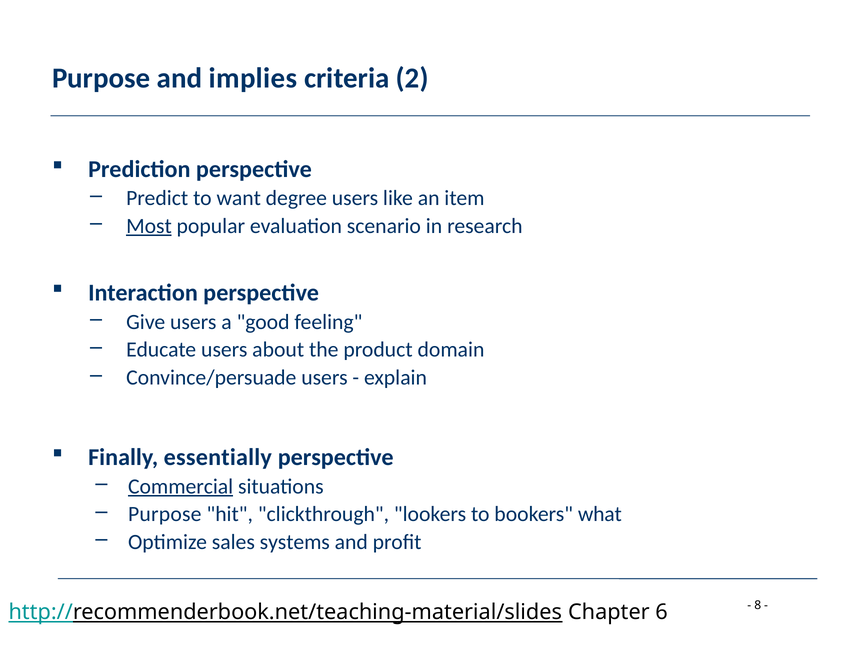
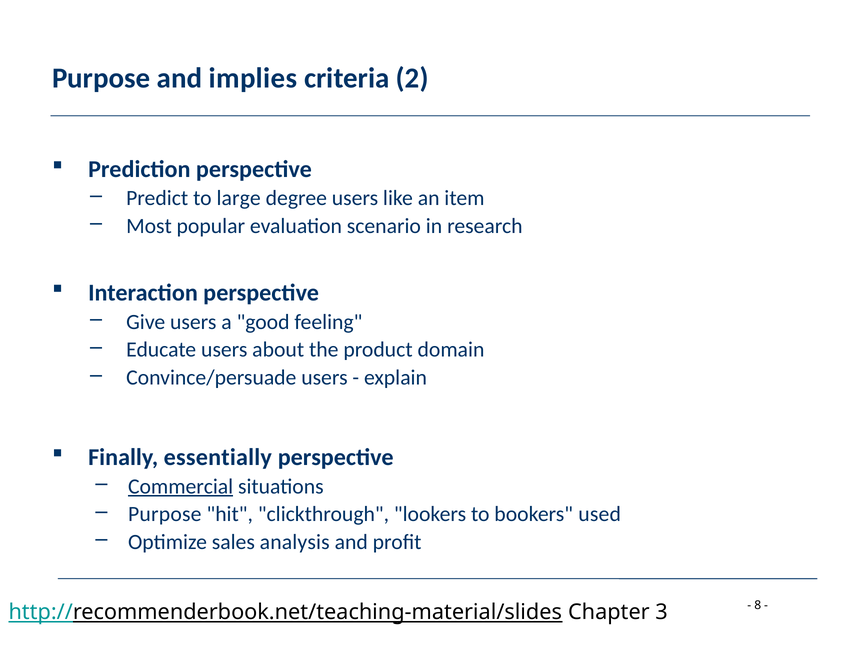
want: want -> large
Most underline: present -> none
what: what -> used
systems: systems -> analysis
6: 6 -> 3
